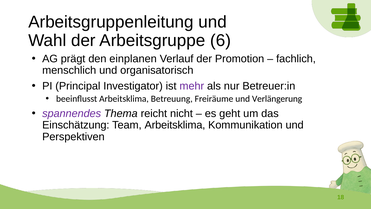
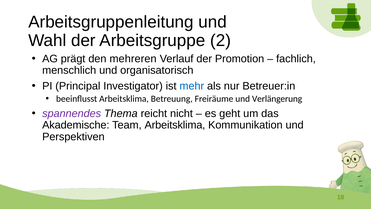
6: 6 -> 2
einplanen: einplanen -> mehreren
mehr colour: purple -> blue
Einschätzung: Einschätzung -> Akademische
